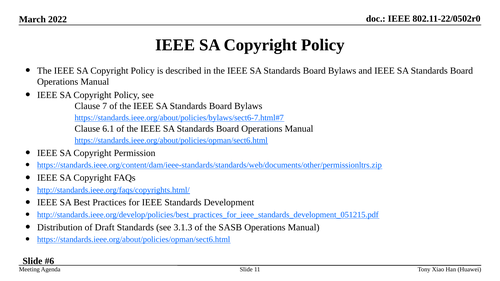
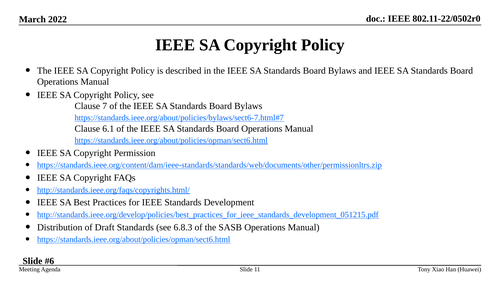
3.1.3: 3.1.3 -> 6.8.3
